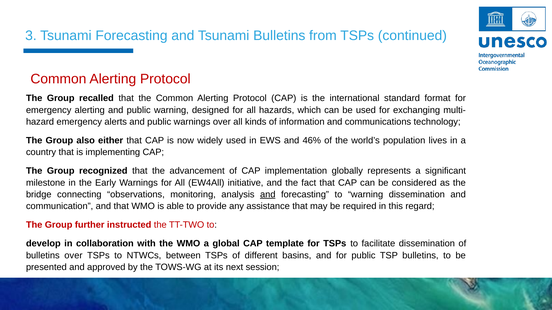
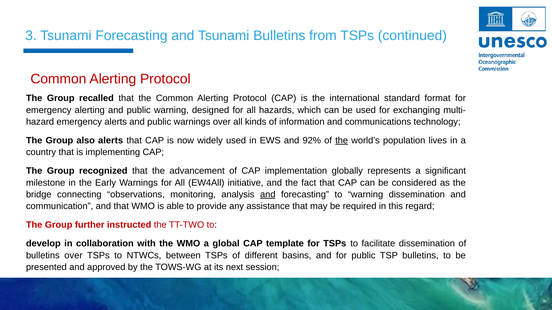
also either: either -> alerts
46%: 46% -> 92%
the at (342, 141) underline: none -> present
